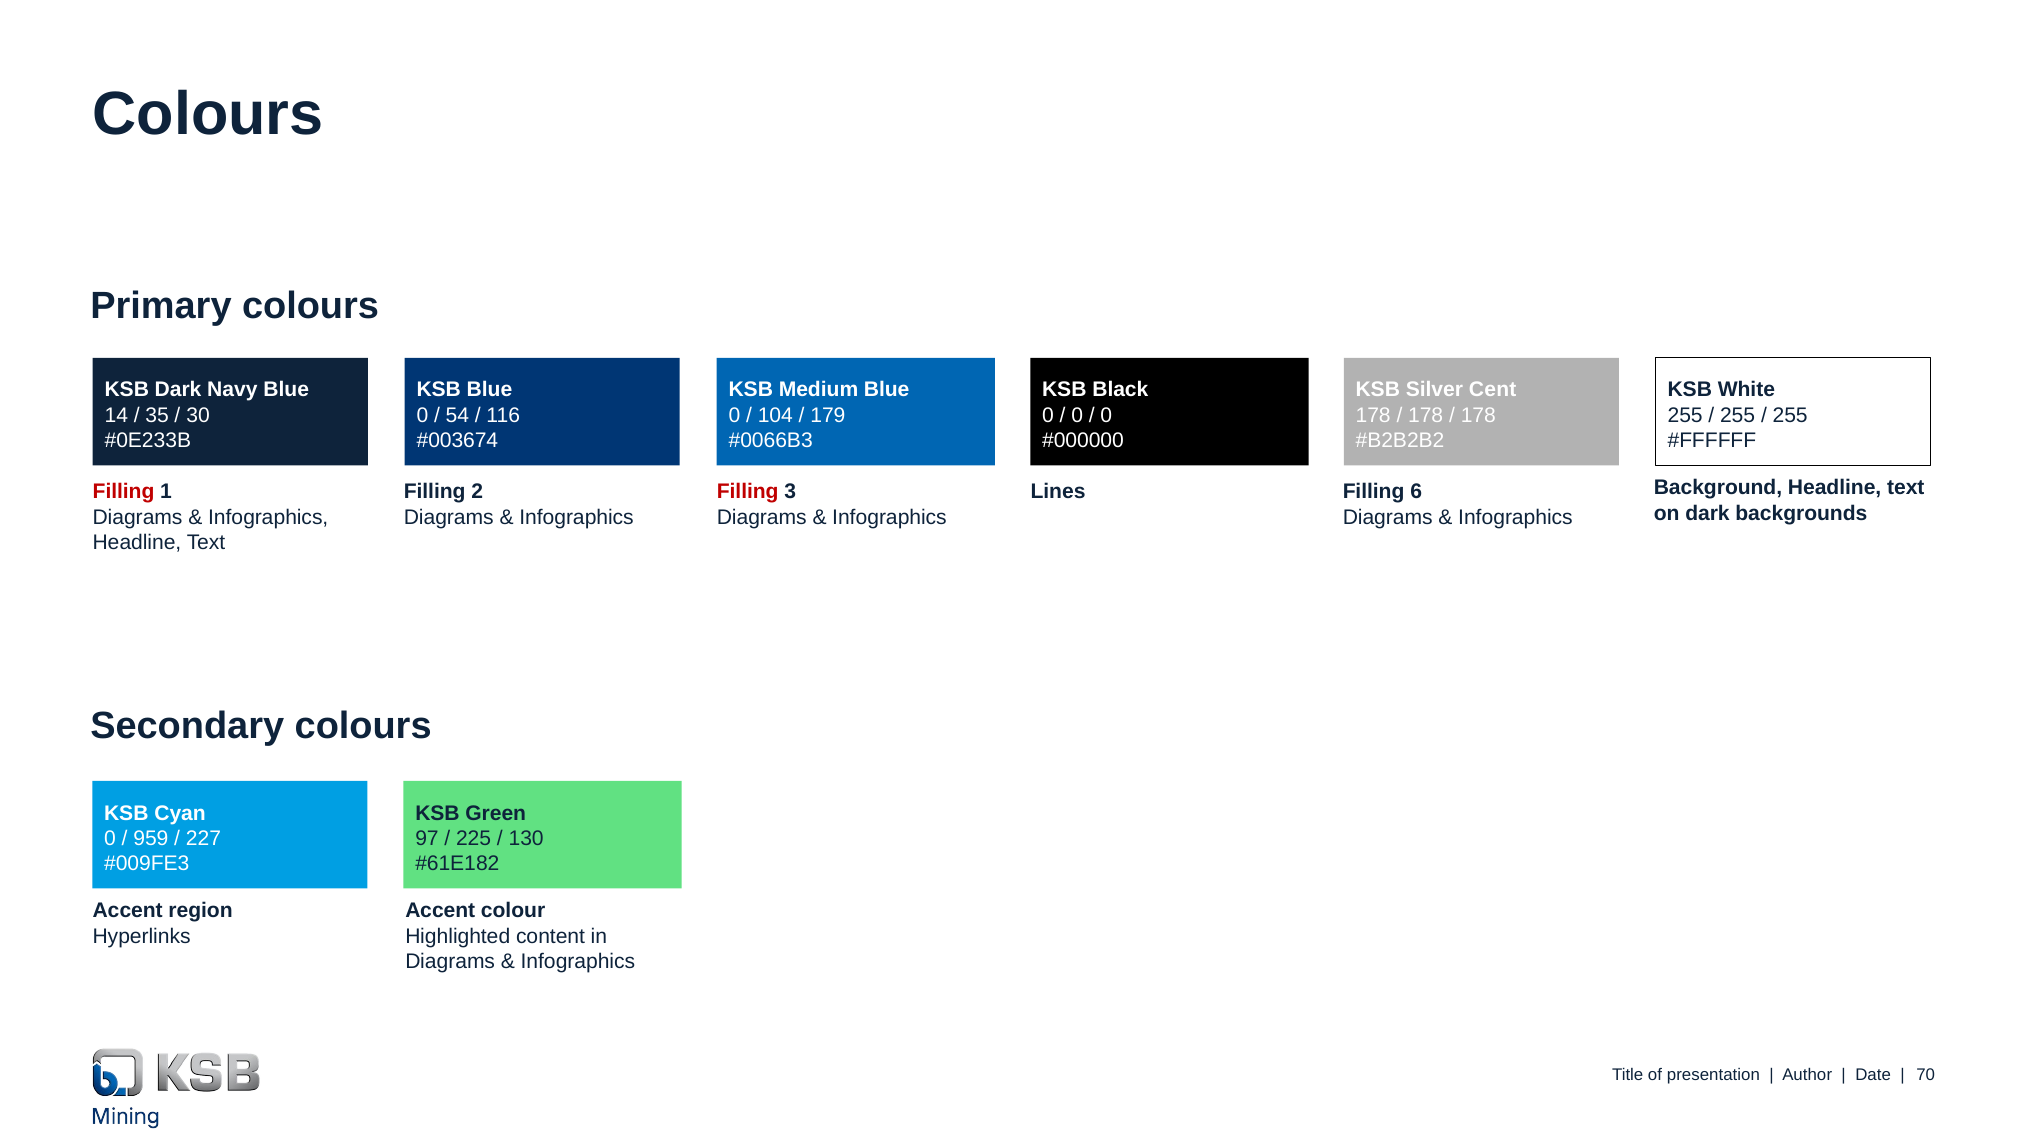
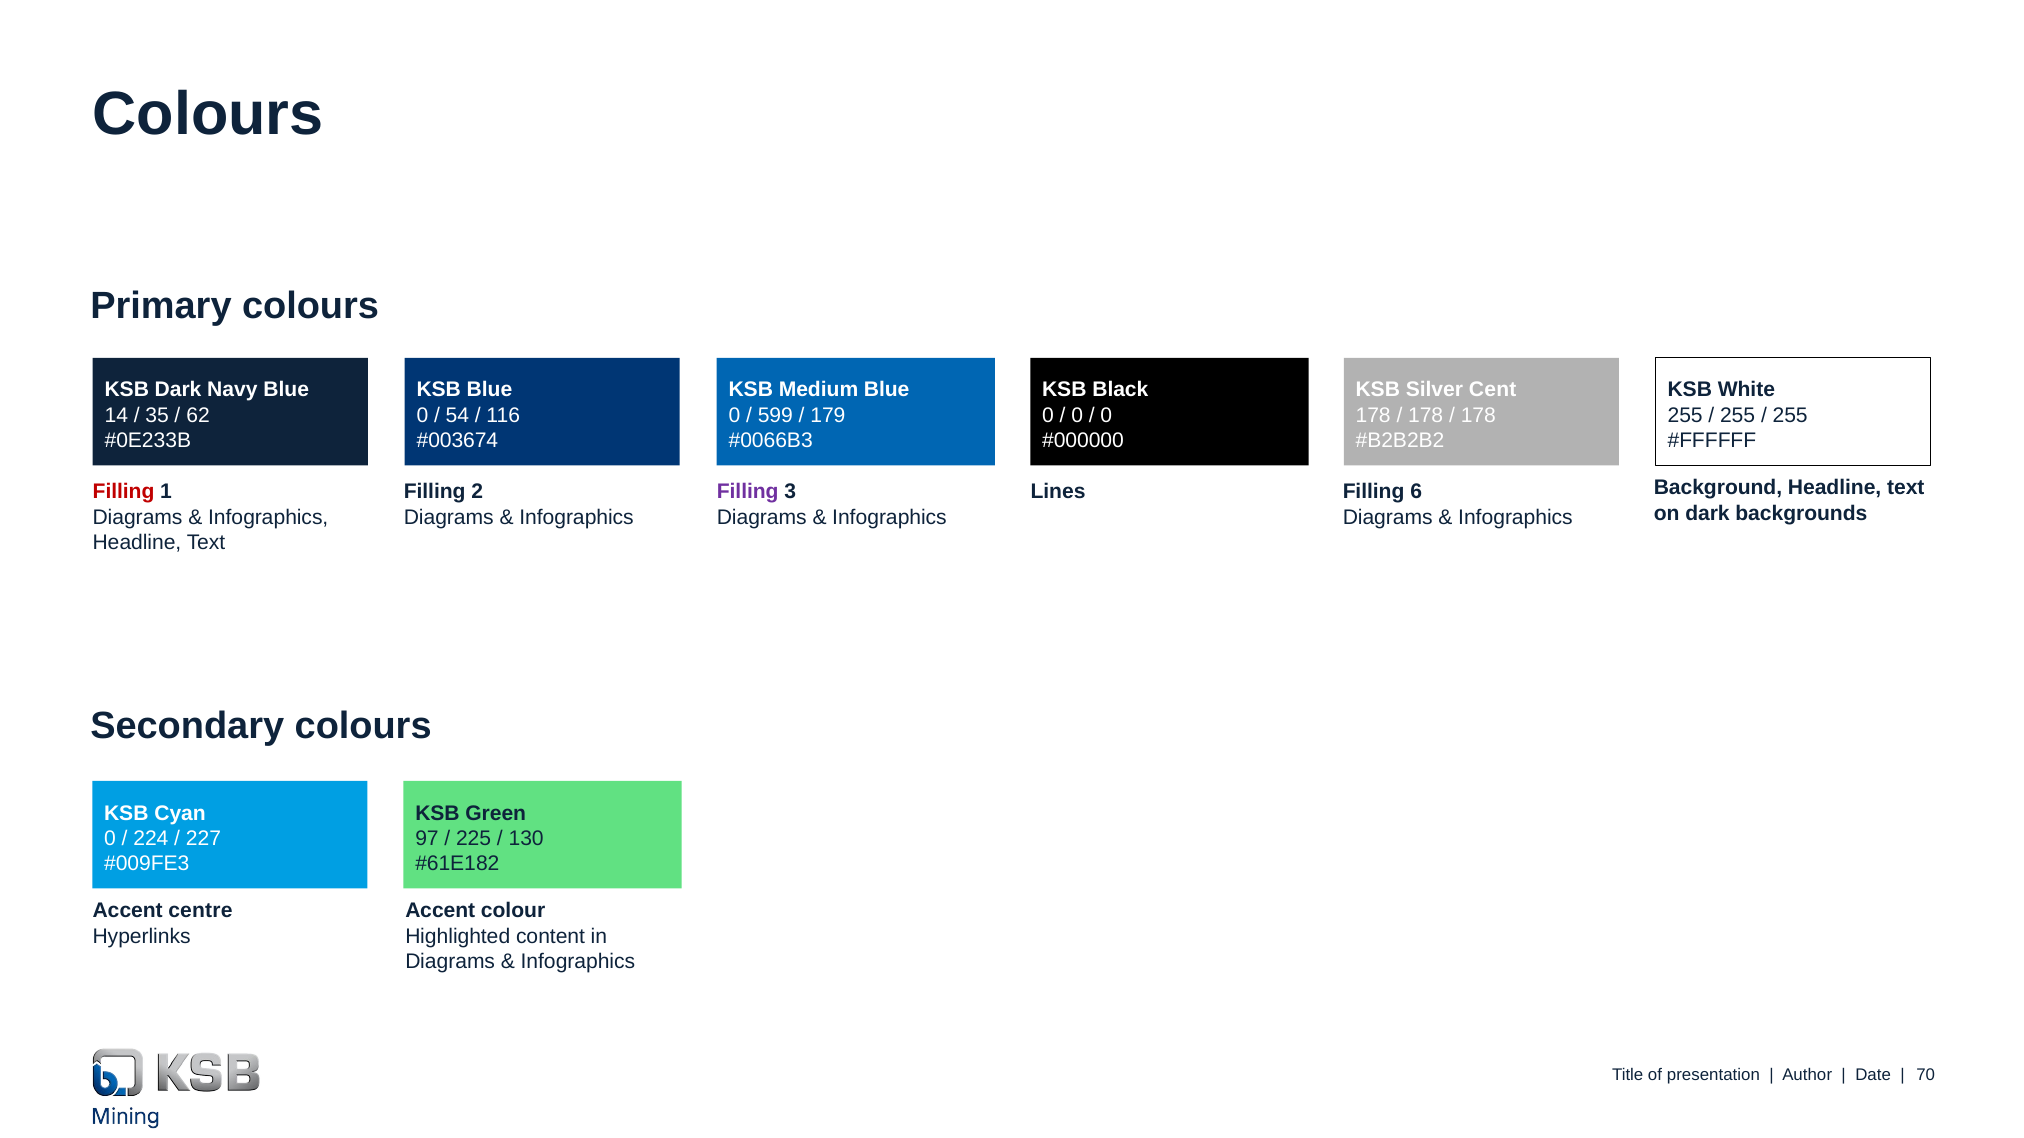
30: 30 -> 62
104: 104 -> 599
Filling at (748, 492) colour: red -> purple
959: 959 -> 224
region: region -> centre
